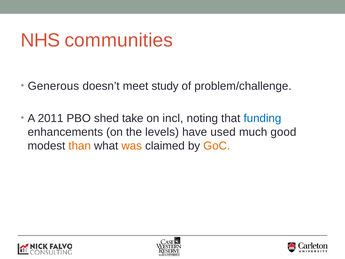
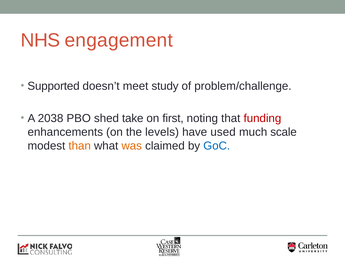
communities: communities -> engagement
Generous: Generous -> Supported
2011: 2011 -> 2038
incl: incl -> first
funding colour: blue -> red
good: good -> scale
GoC colour: orange -> blue
